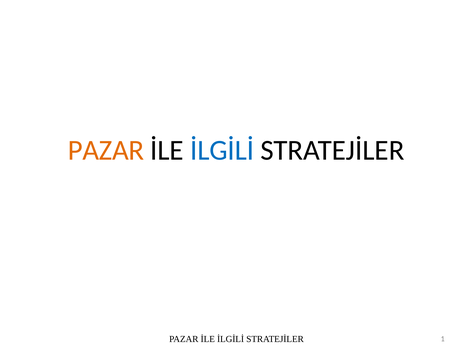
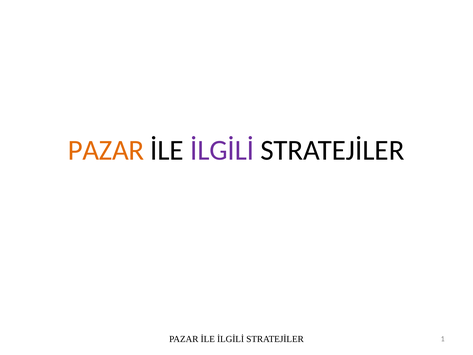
İLGİLİ at (222, 150) colour: blue -> purple
